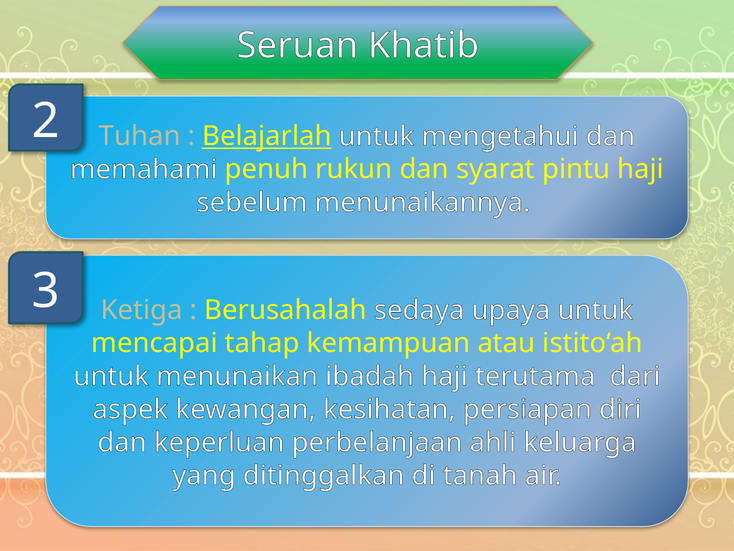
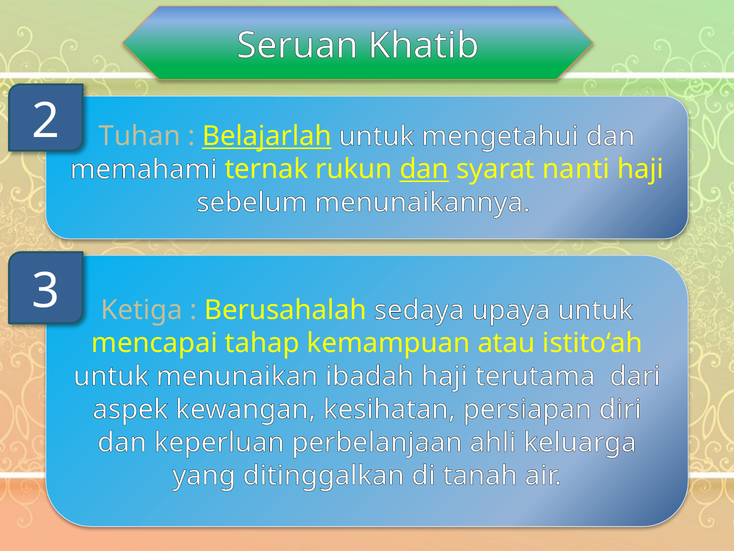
penuh: penuh -> ternak
dan at (424, 169) underline: none -> present
pintu: pintu -> nanti
